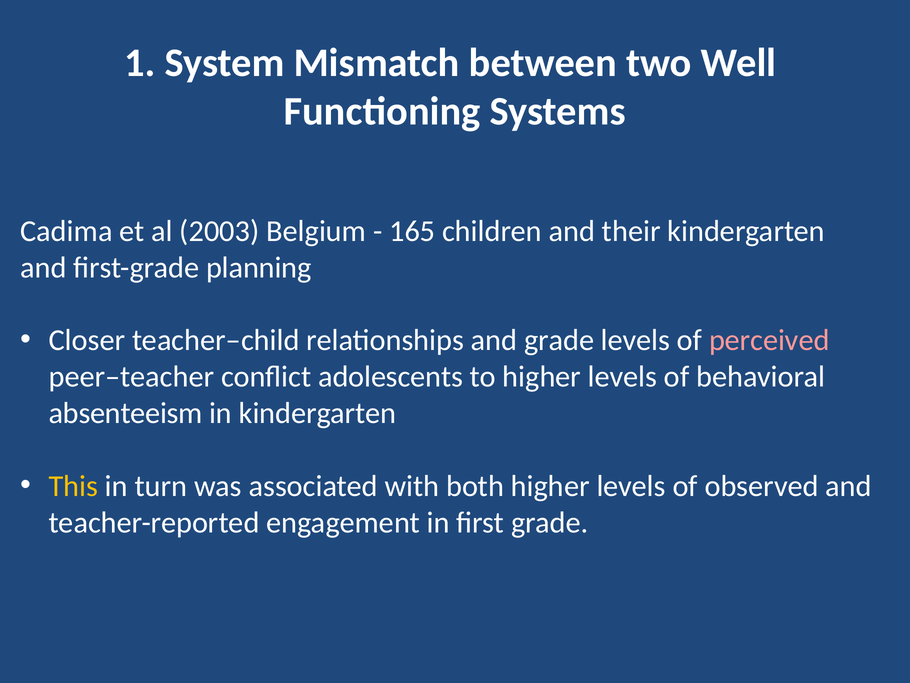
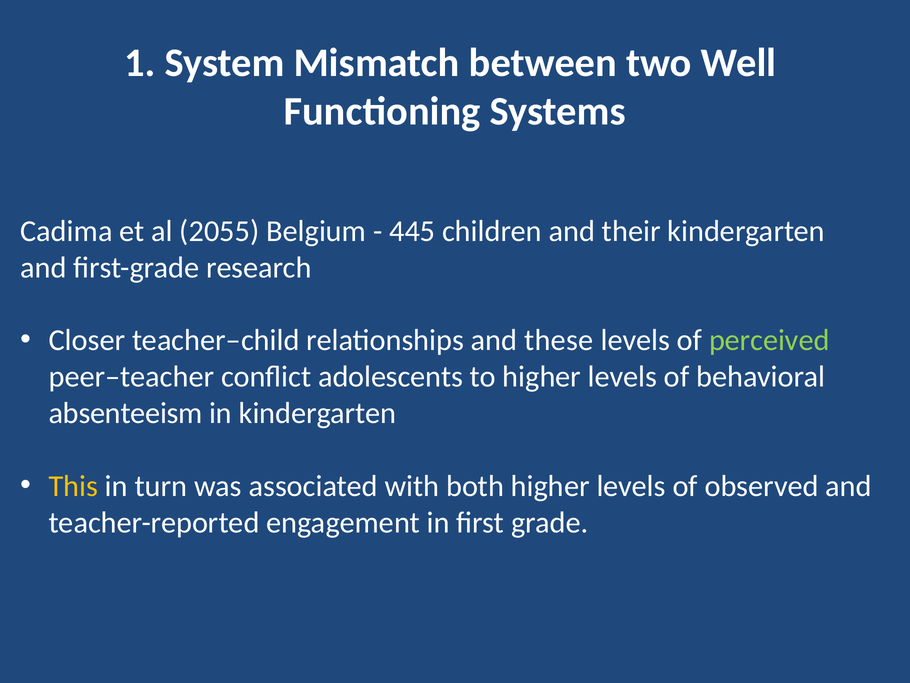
2003: 2003 -> 2055
165: 165 -> 445
planning: planning -> research
and grade: grade -> these
perceived colour: pink -> light green
